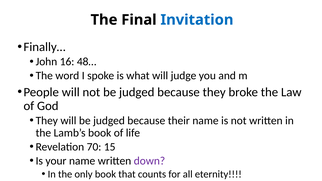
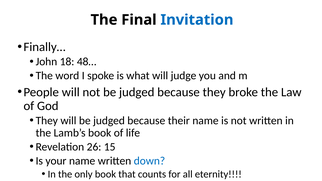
16: 16 -> 18
70: 70 -> 26
down colour: purple -> blue
